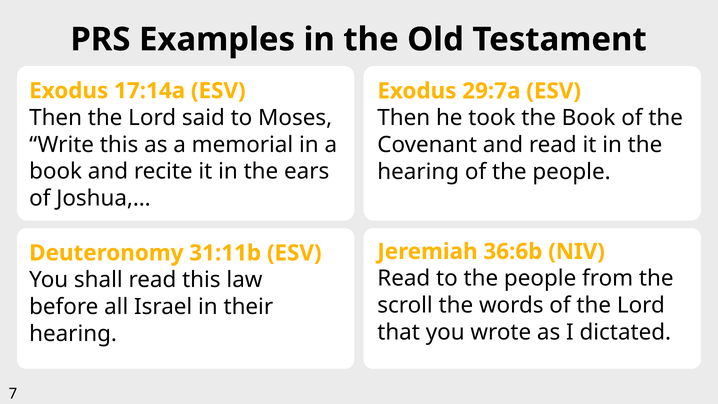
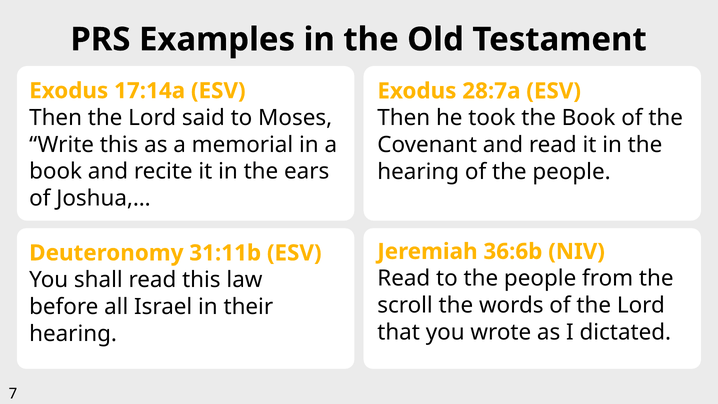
29:7a: 29:7a -> 28:7a
